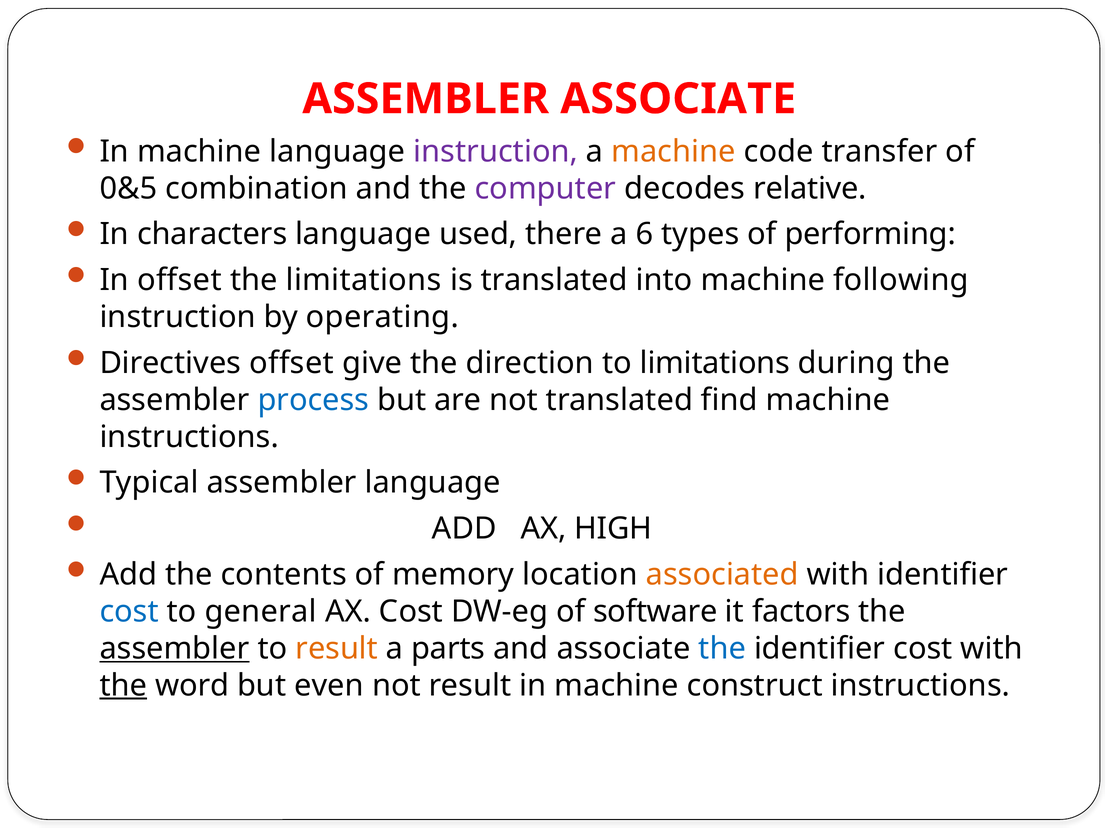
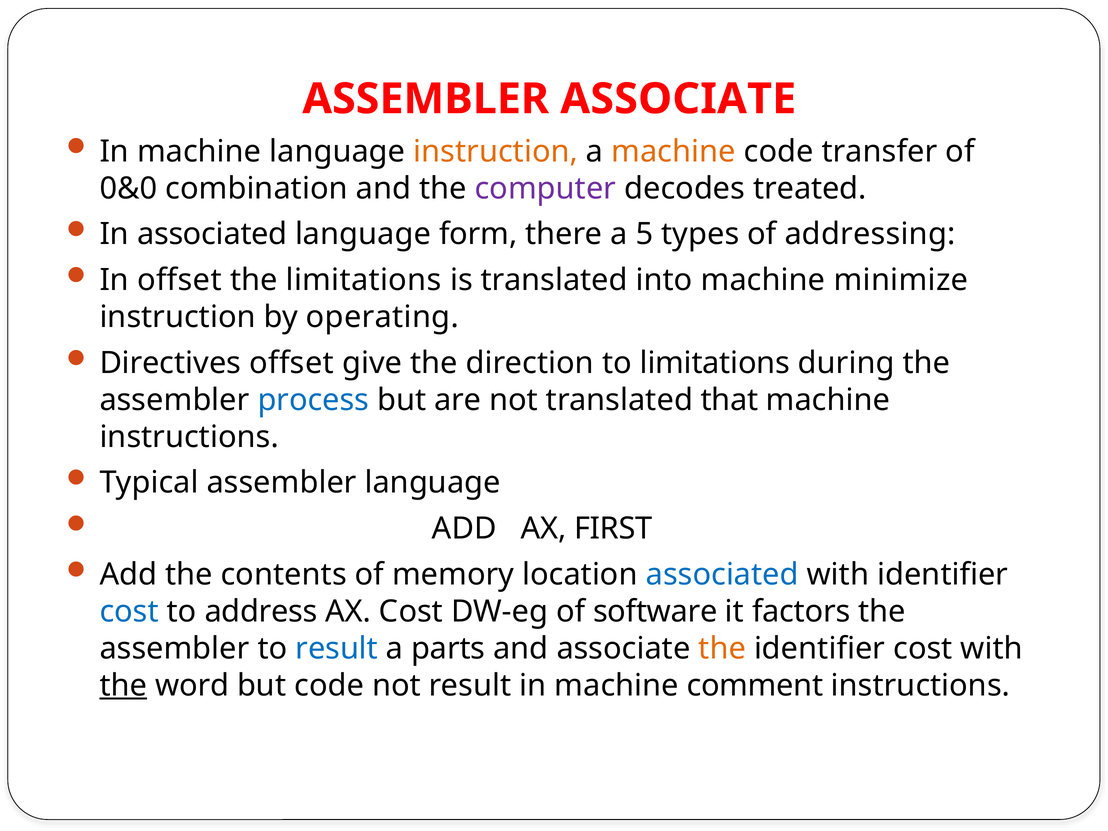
instruction at (496, 151) colour: purple -> orange
0&5: 0&5 -> 0&0
relative: relative -> treated
In characters: characters -> associated
used: used -> form
6: 6 -> 5
performing: performing -> addressing
following: following -> minimize
find: find -> that
HIGH: HIGH -> FIRST
associated at (722, 575) colour: orange -> blue
general: general -> address
assembler at (175, 648) underline: present -> none
result at (337, 648) colour: orange -> blue
the at (722, 648) colour: blue -> orange
but even: even -> code
construct: construct -> comment
